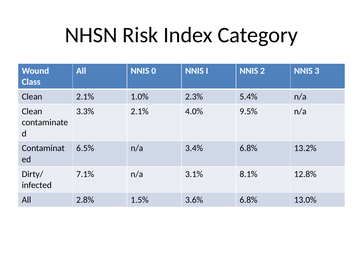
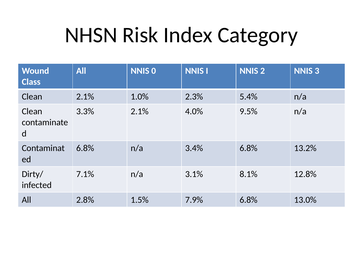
6.5% at (85, 148): 6.5% -> 6.8%
3.6%: 3.6% -> 7.9%
